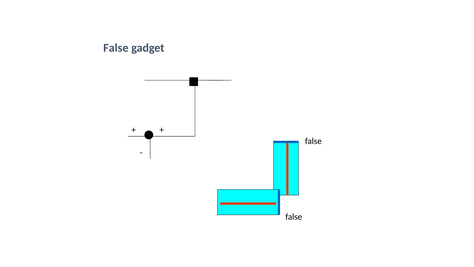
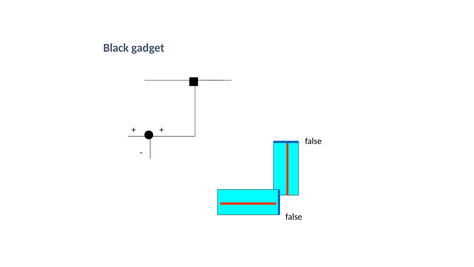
False at (116, 48): False -> Black
